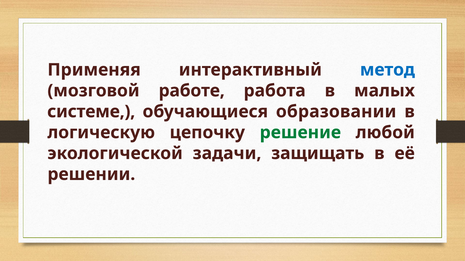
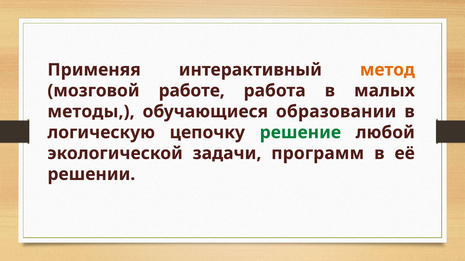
метод colour: blue -> orange
системе: системе -> методы
защищать: защищать -> программ
